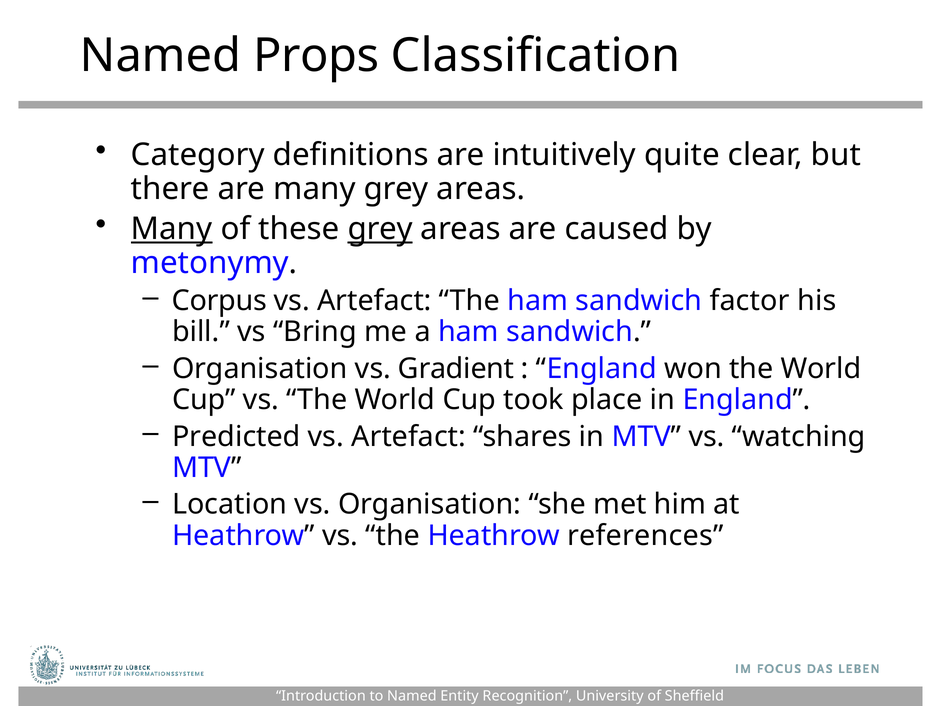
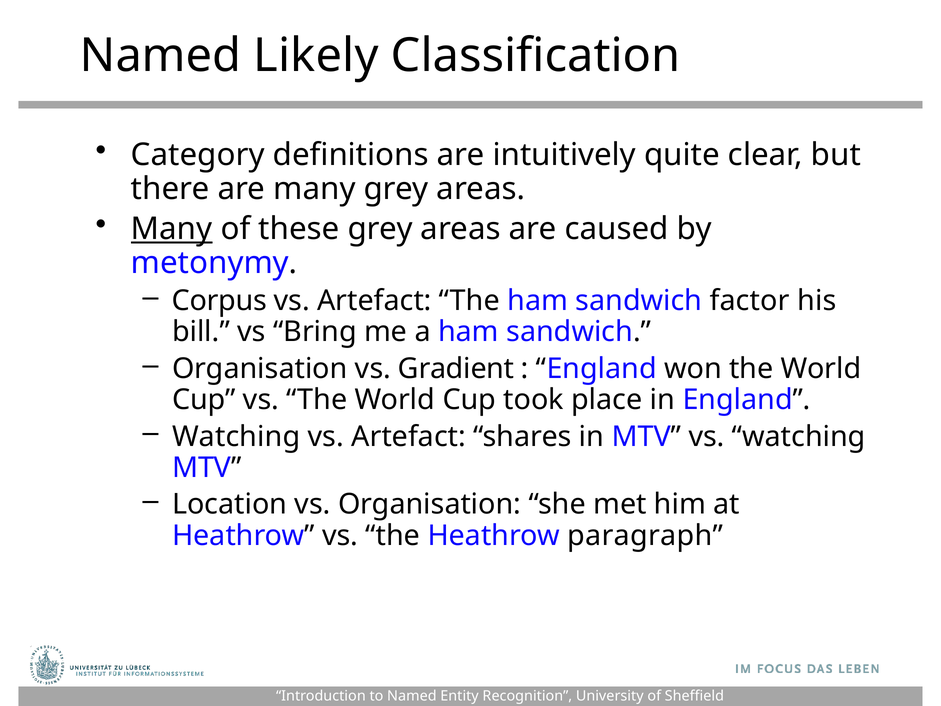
Props: Props -> Likely
grey at (380, 229) underline: present -> none
Predicted at (236, 436): Predicted -> Watching
references: references -> paragraph
